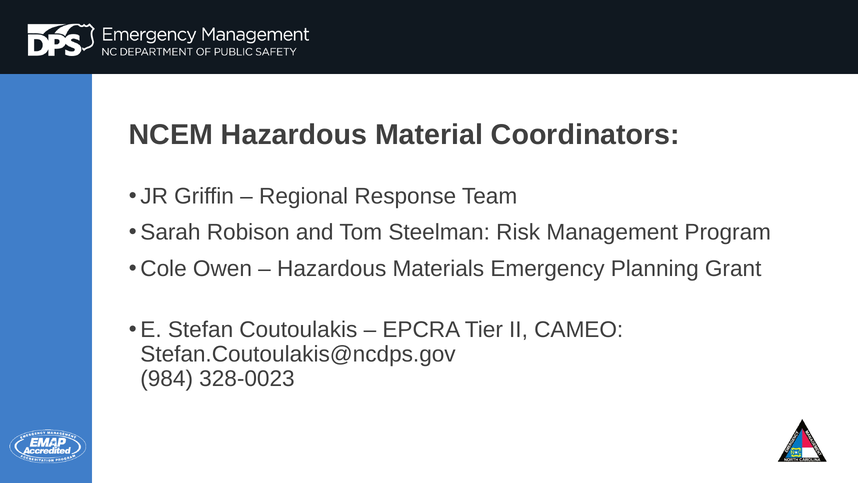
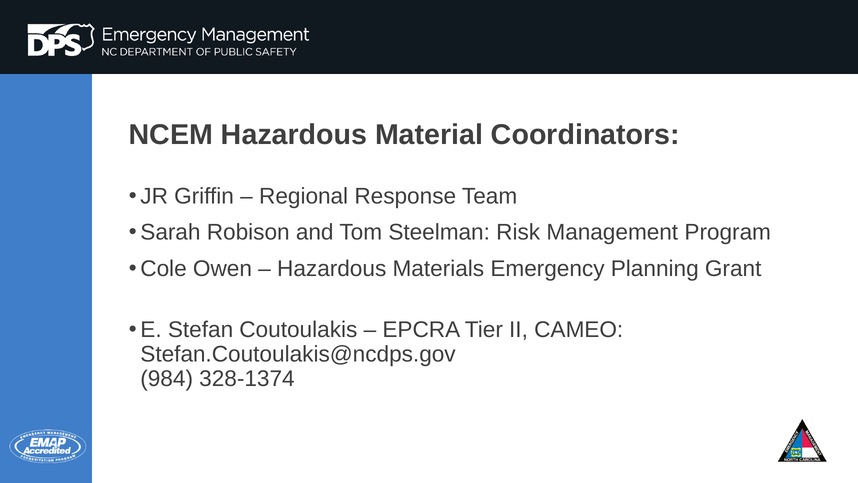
328-0023: 328-0023 -> 328-1374
